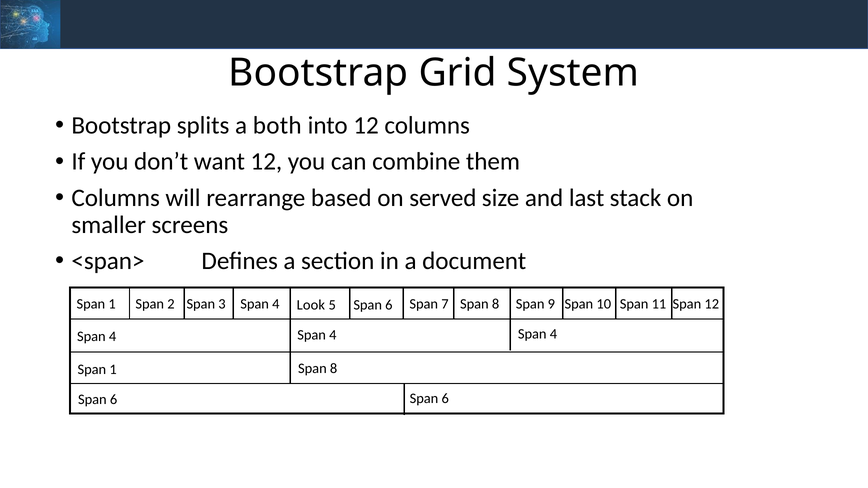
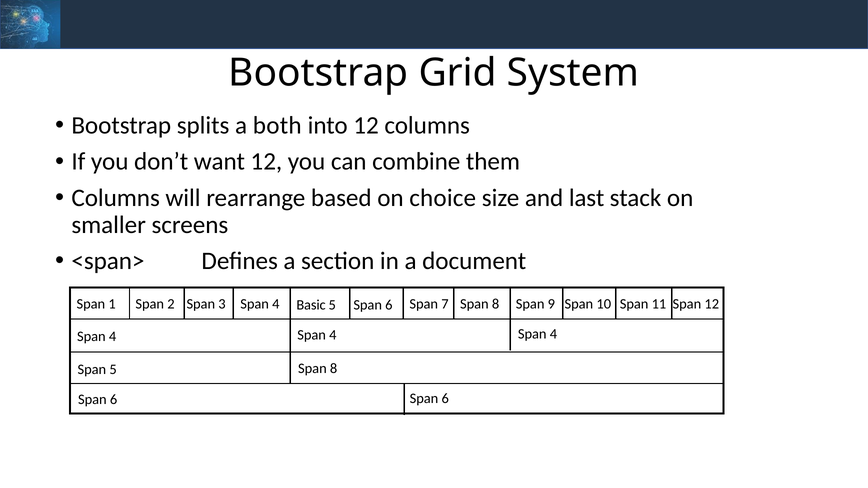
served: served -> choice
Look: Look -> Basic
1 at (113, 369): 1 -> 5
